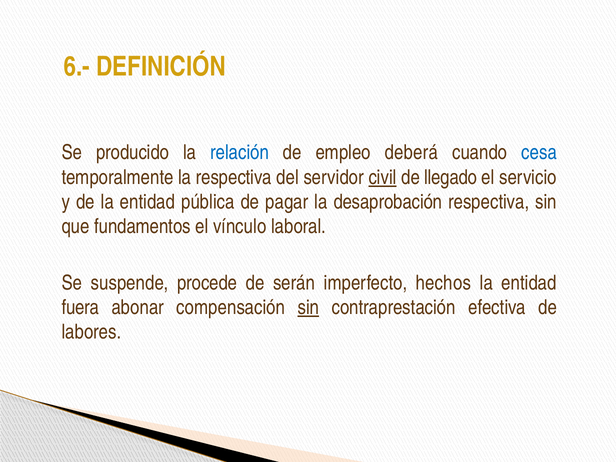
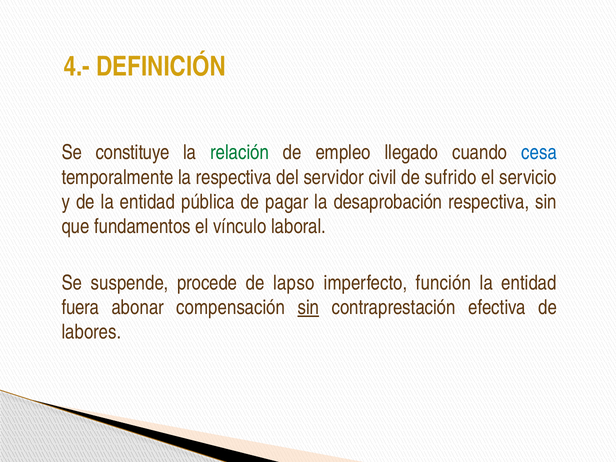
6.-: 6.- -> 4.-
producido: producido -> constituye
relación colour: blue -> green
deberá: deberá -> llegado
civil underline: present -> none
llegado: llegado -> sufrido
serán: serán -> lapso
hechos: hechos -> función
